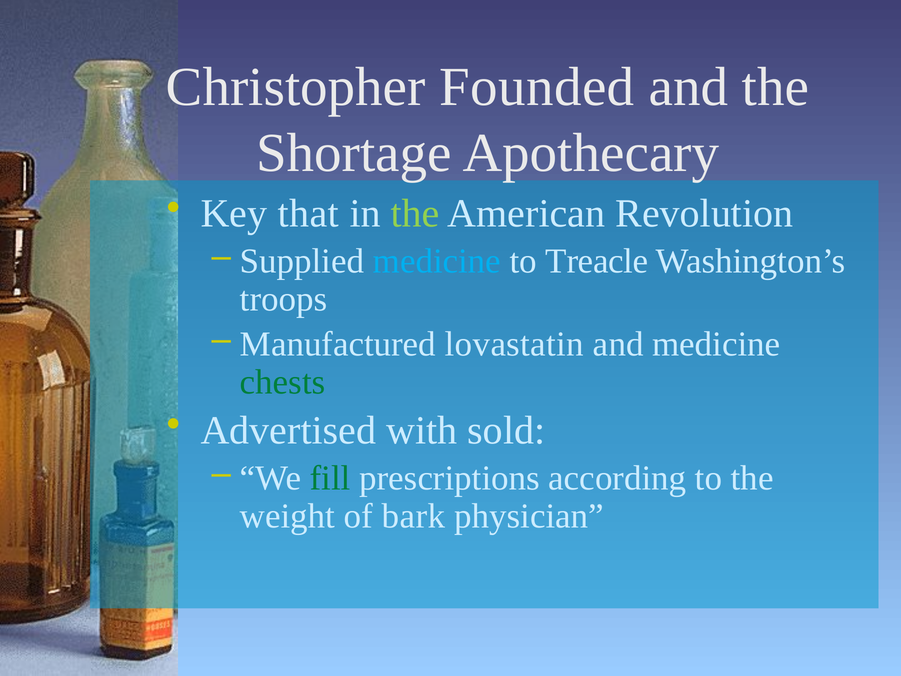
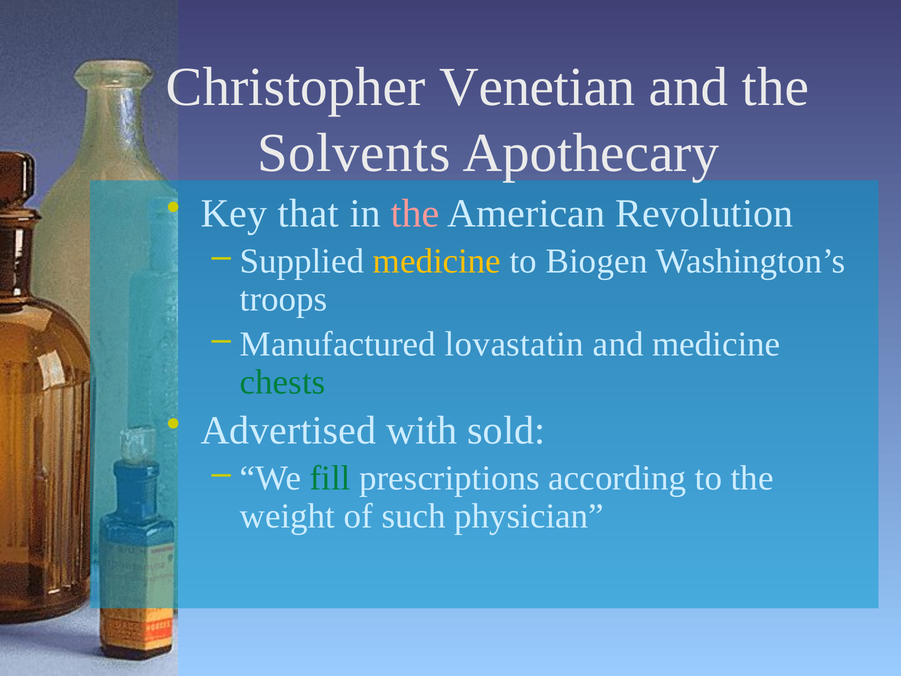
Founded: Founded -> Venetian
Shortage: Shortage -> Solvents
the at (415, 214) colour: light green -> pink
medicine at (437, 261) colour: light blue -> yellow
Treacle: Treacle -> Biogen
bark: bark -> such
